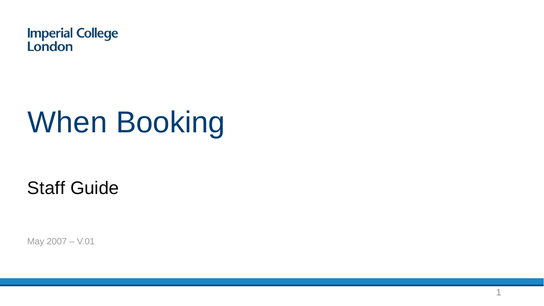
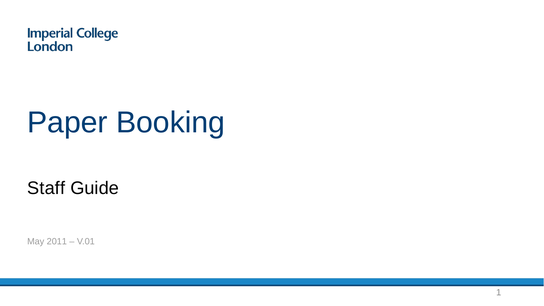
When: When -> Paper
2007: 2007 -> 2011
